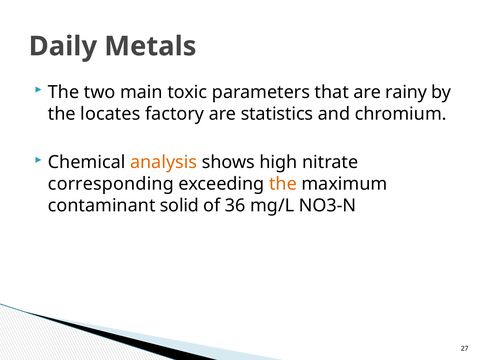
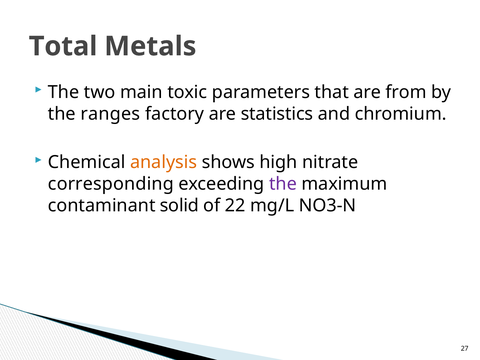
Daily: Daily -> Total
rainy: rainy -> from
locates: locates -> ranges
the at (283, 184) colour: orange -> purple
36: 36 -> 22
